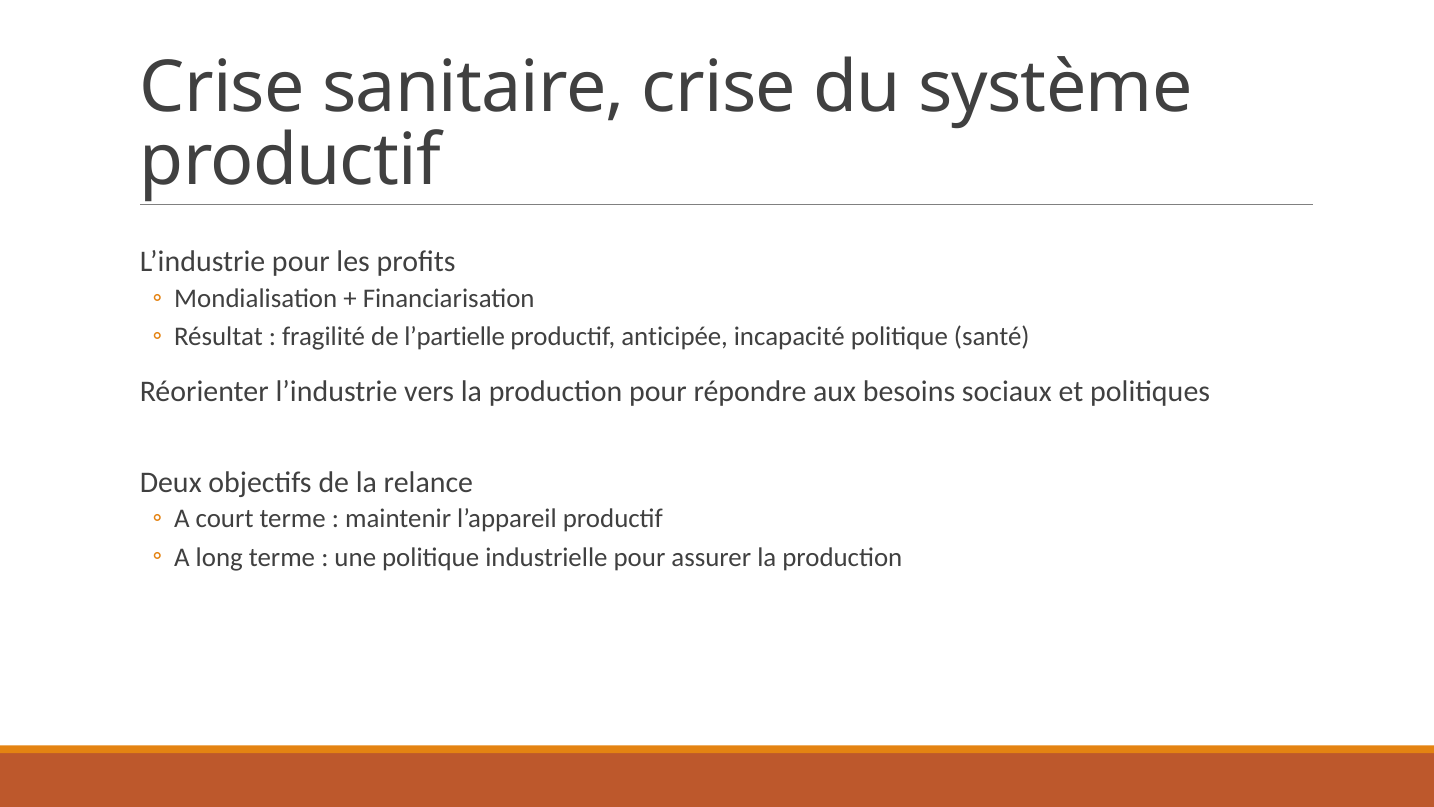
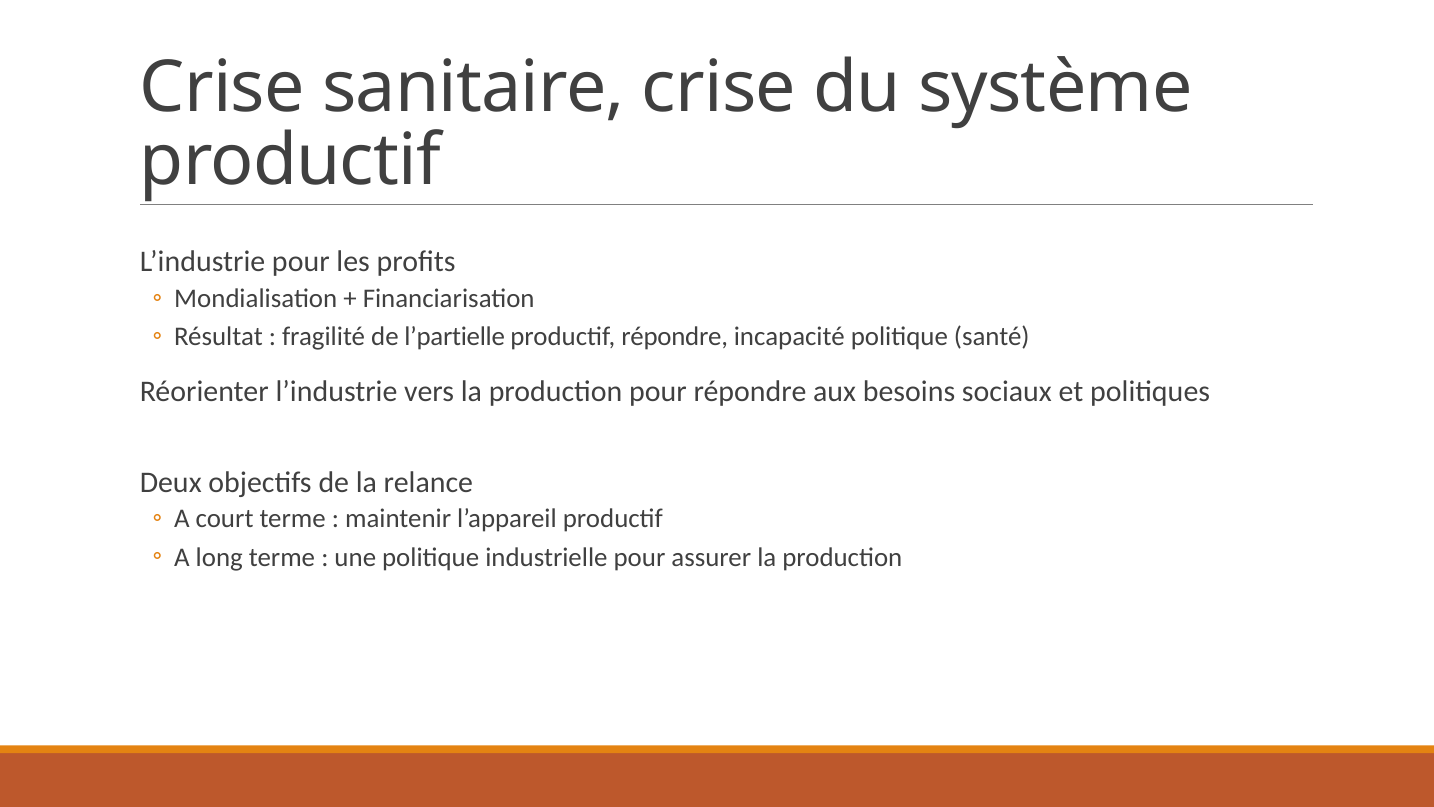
productif anticipée: anticipée -> répondre
